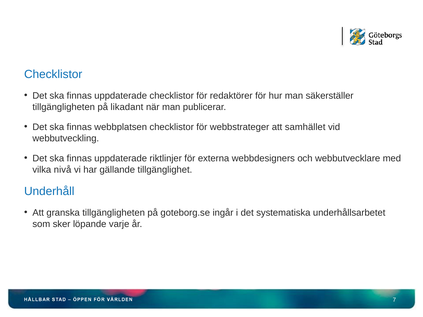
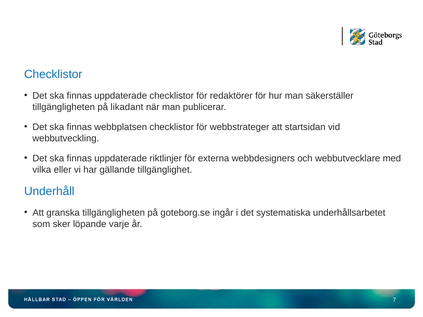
samhället: samhället -> startsidan
nivå: nivå -> eller
